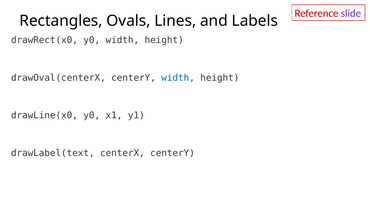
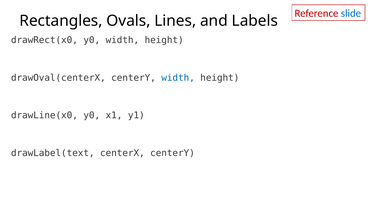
slide colour: purple -> blue
